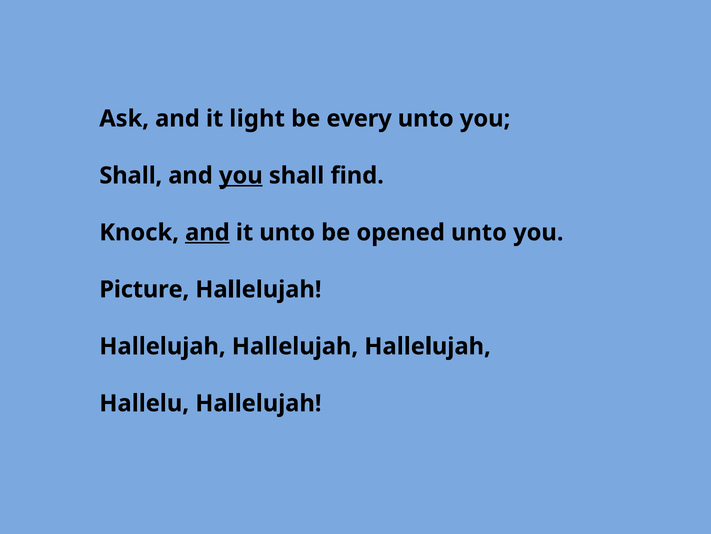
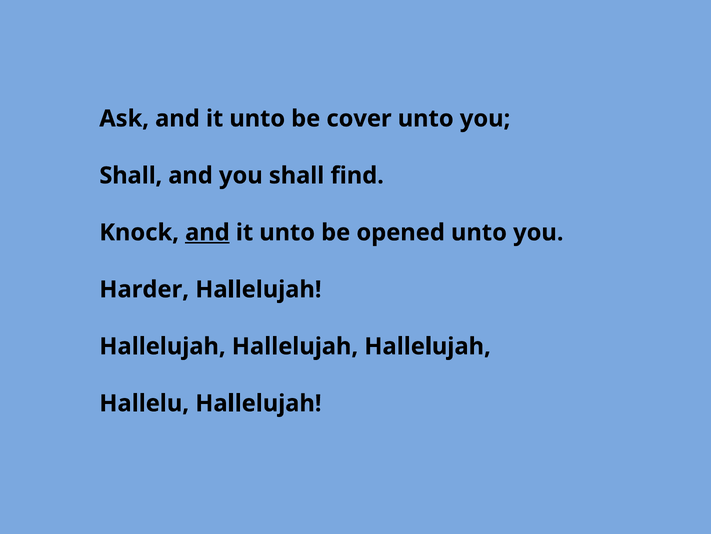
Ask and it light: light -> unto
every: every -> cover
you at (241, 175) underline: present -> none
Picture: Picture -> Harder
